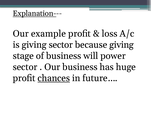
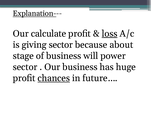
example: example -> calculate
loss underline: none -> present
because giving: giving -> about
